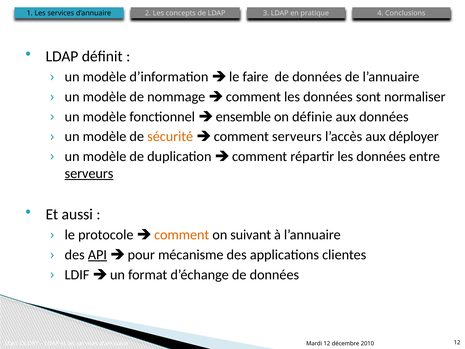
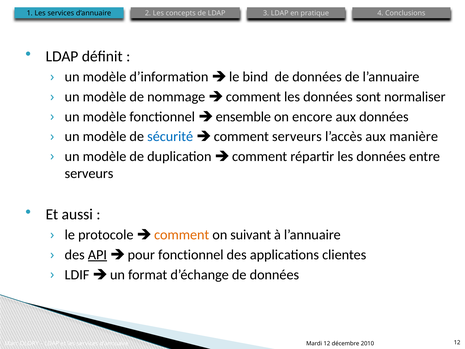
faire: faire -> bind
définie: définie -> encore
sécurité colour: orange -> blue
déployer: déployer -> manière
serveurs at (89, 173) underline: present -> none
pour mécanisme: mécanisme -> fonctionnel
